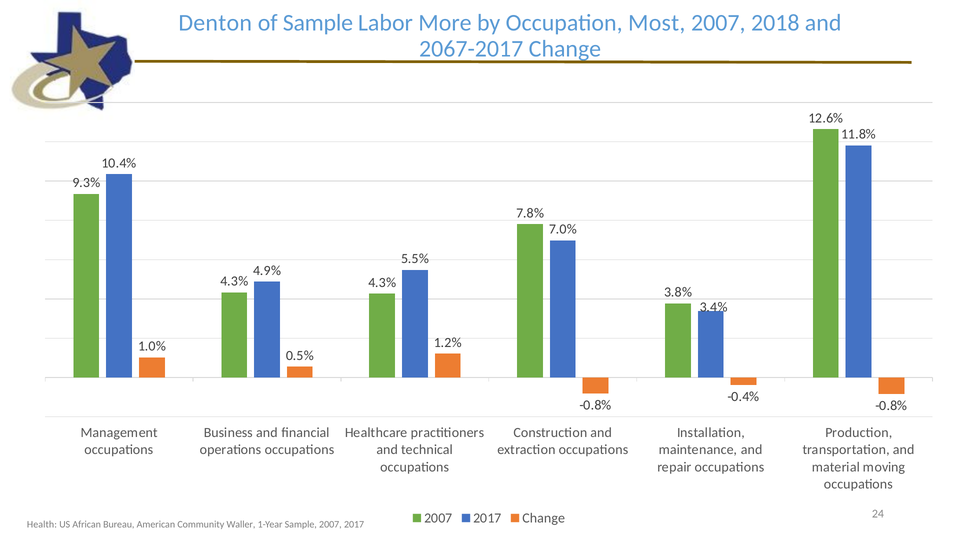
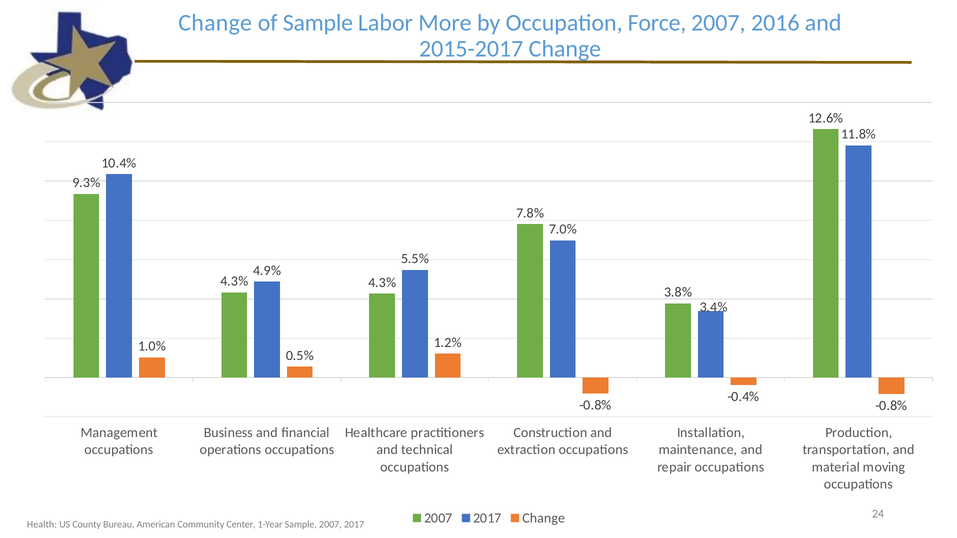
Denton at (215, 23): Denton -> Change
Most: Most -> Force
2018: 2018 -> 2016
2067-2017: 2067-2017 -> 2015-2017
African: African -> County
Waller: Waller -> Center
